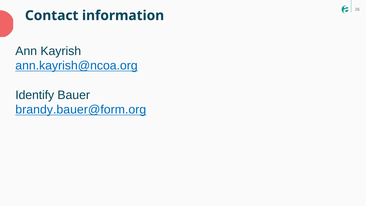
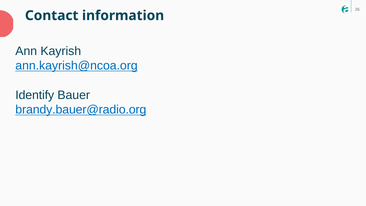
brandy.bauer@form.org: brandy.bauer@form.org -> brandy.bauer@radio.org
